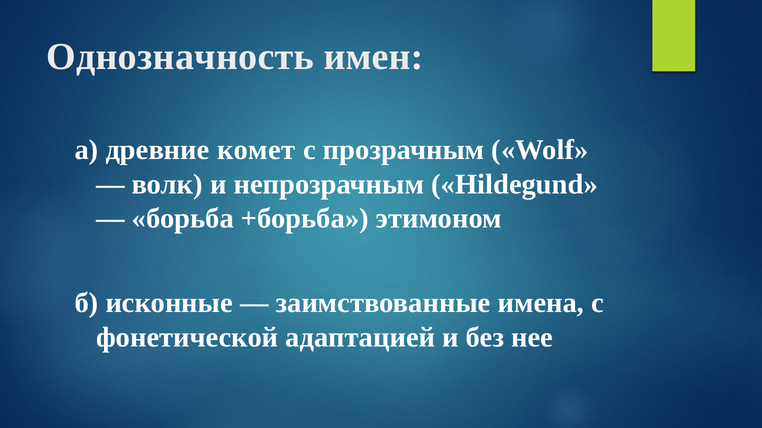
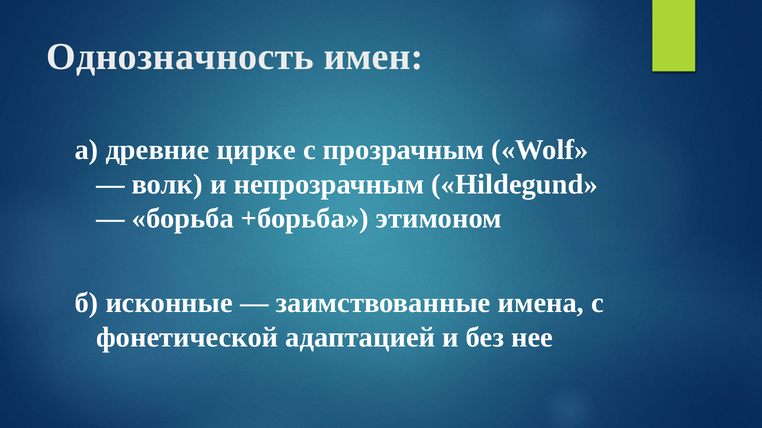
комет: комет -> цирке
